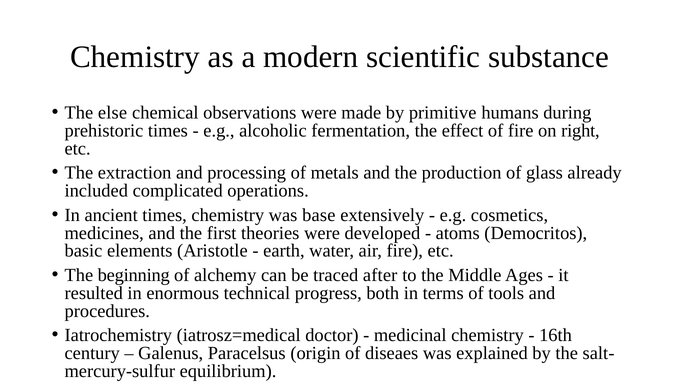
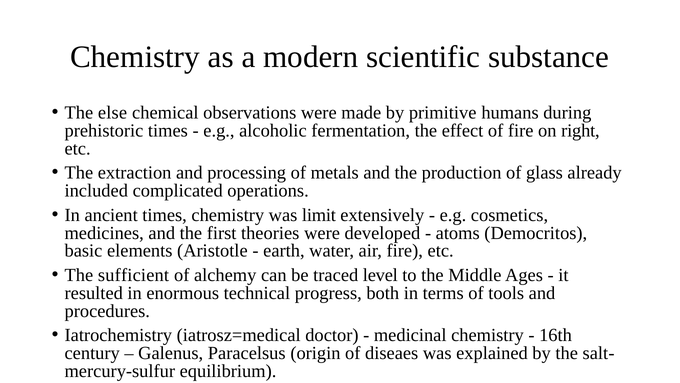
base: base -> limit
beginning: beginning -> sufficient
after: after -> level
